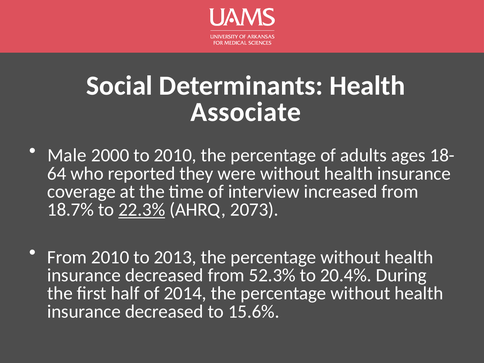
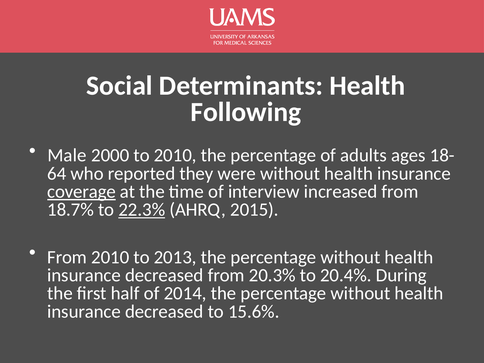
Associate: Associate -> Following
coverage underline: none -> present
2073: 2073 -> 2015
52.3%: 52.3% -> 20.3%
